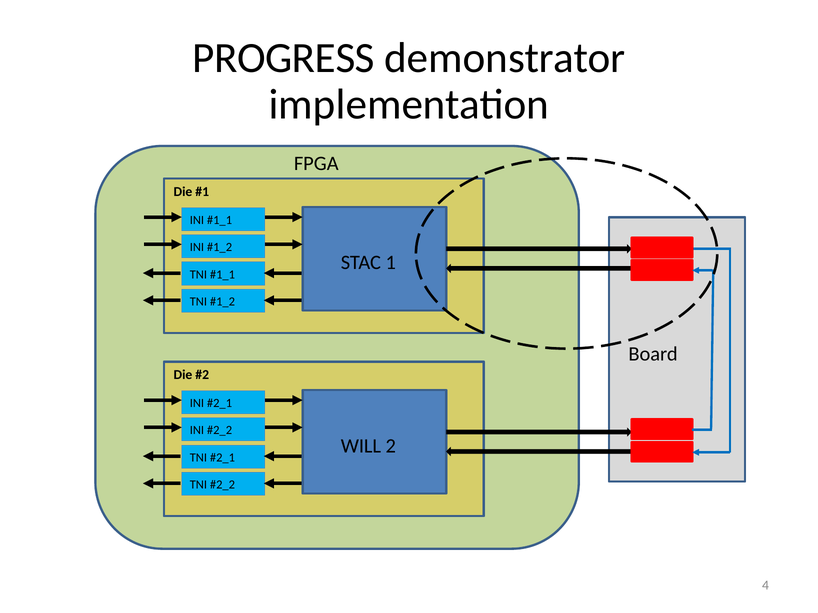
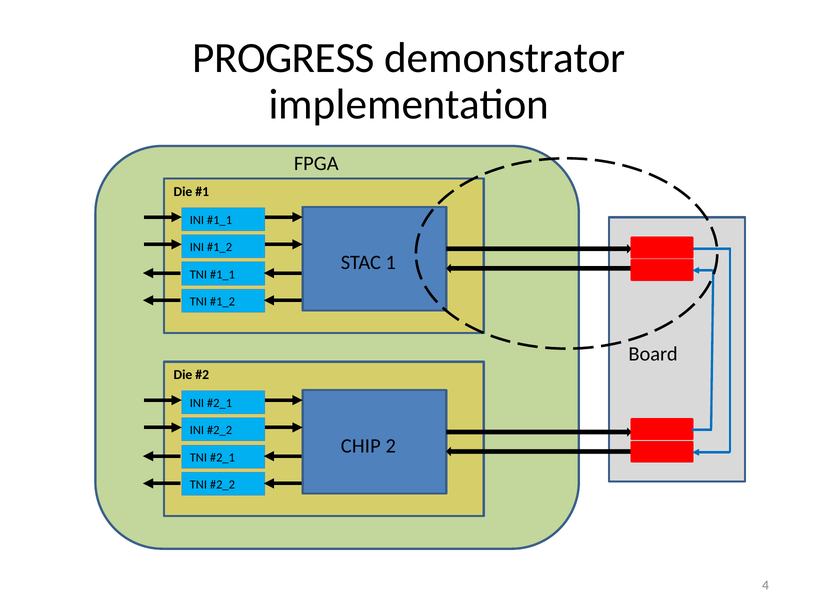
WILL: WILL -> CHIP
